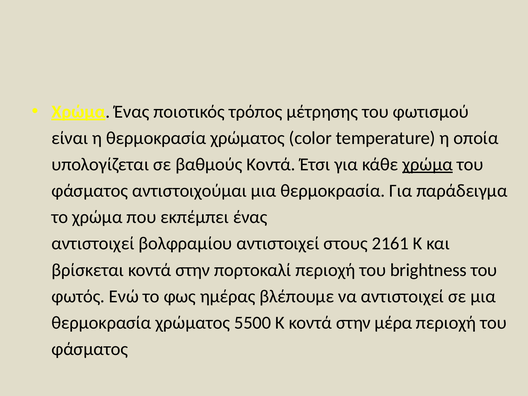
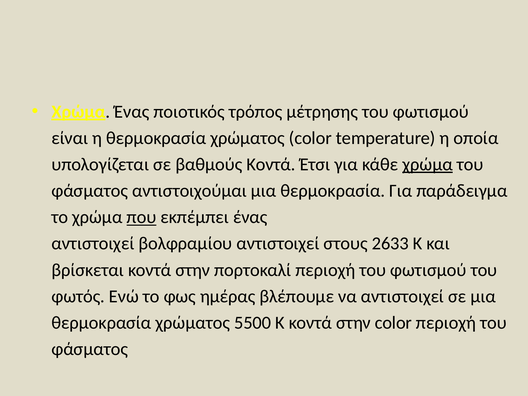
που underline: none -> present
2161: 2161 -> 2633
περιοχή του brightness: brightness -> φωτισμού
στην µέρα: µέρα -> color
